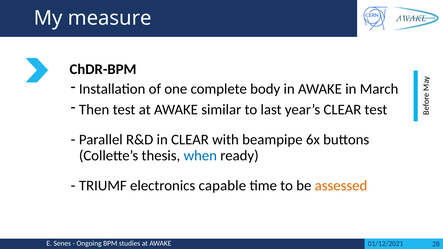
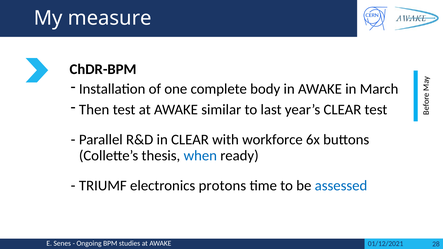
beampipe: beampipe -> workforce
capable: capable -> protons
assessed colour: orange -> blue
